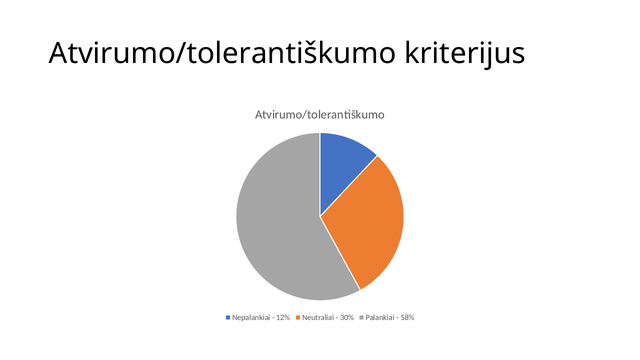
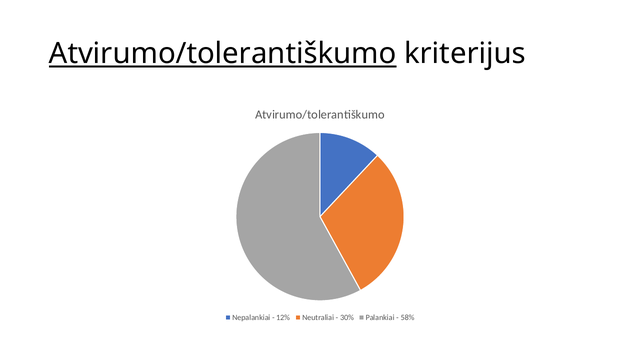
Atvirumo/tolerantiškumo at (223, 54) underline: none -> present
